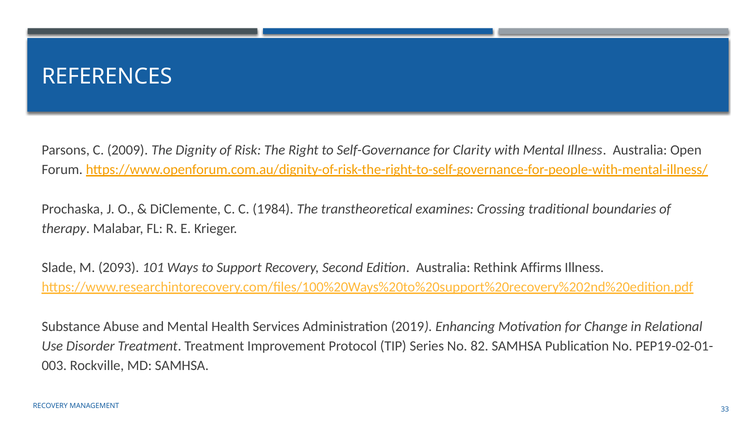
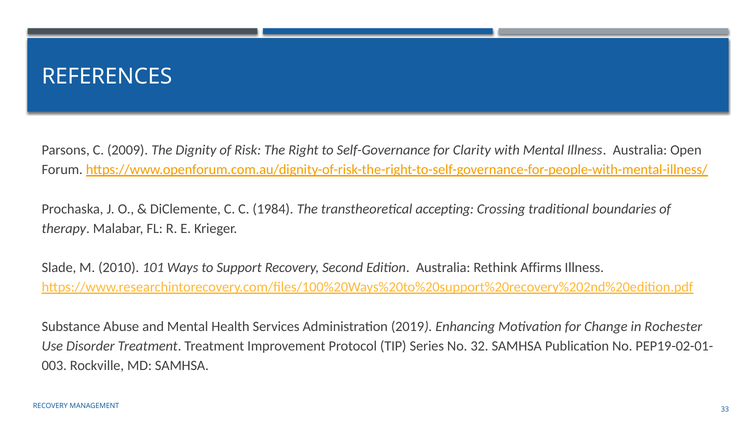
examines: examines -> accepting
2093: 2093 -> 2010
Relational: Relational -> Rochester
82: 82 -> 32
